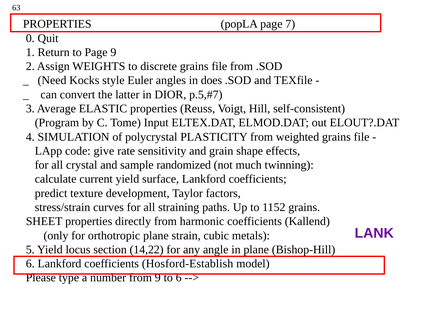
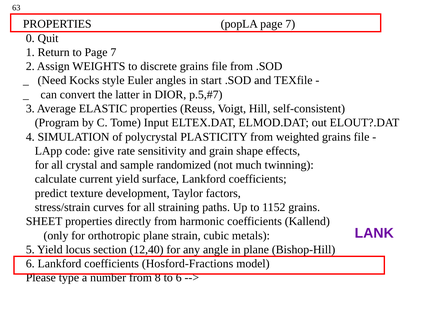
to Page 9: 9 -> 7
does: does -> start
14,22: 14,22 -> 12,40
Hosford-Establish: Hosford-Establish -> Hosford-Fractions
from 9: 9 -> 8
